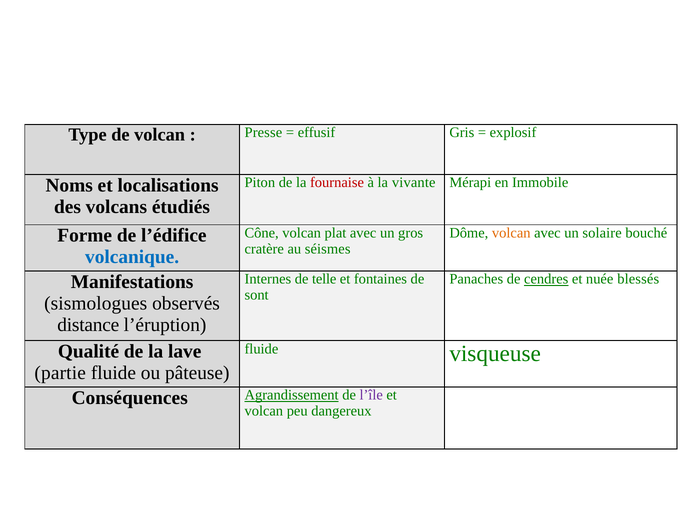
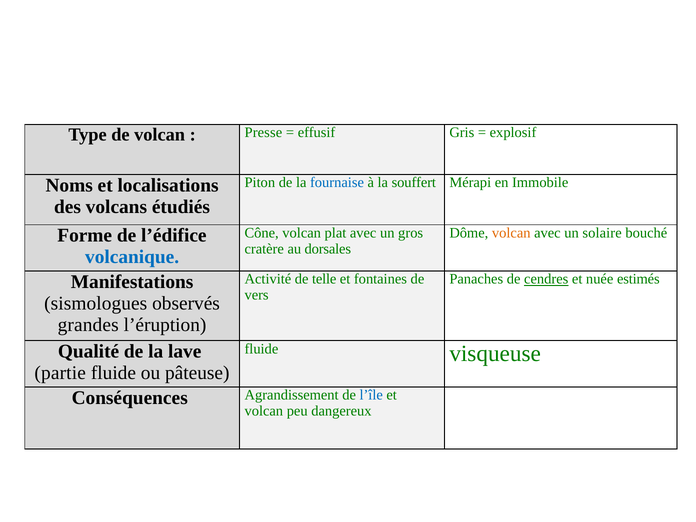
fournaise colour: red -> blue
vivante: vivante -> souffert
séismes: séismes -> dorsales
Internes: Internes -> Activité
blessés: blessés -> estimés
sont: sont -> vers
distance: distance -> grandes
Agrandissement underline: present -> none
l’île colour: purple -> blue
